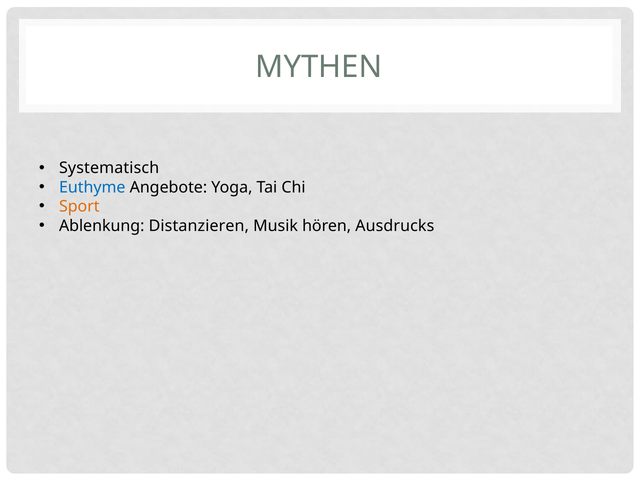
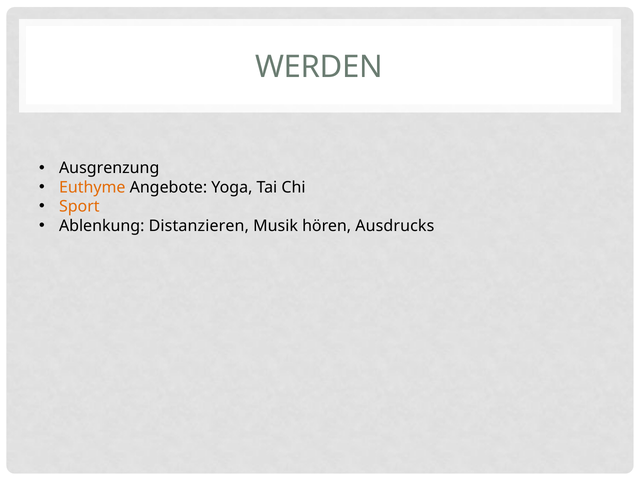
MYTHEN: MYTHEN -> WERDEN
Systematisch: Systematisch -> Ausgrenzung
Euthyme colour: blue -> orange
